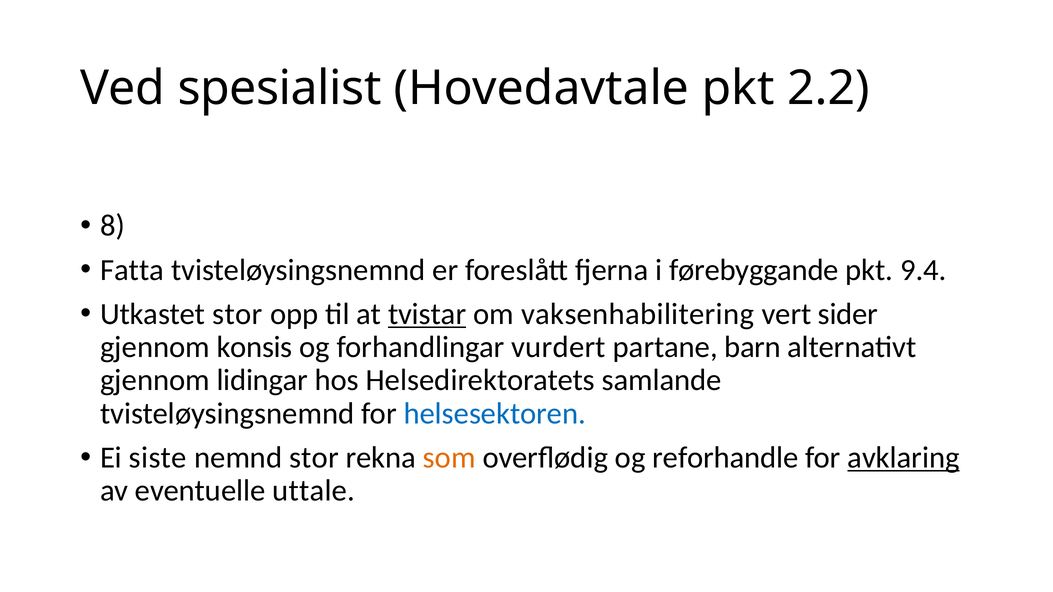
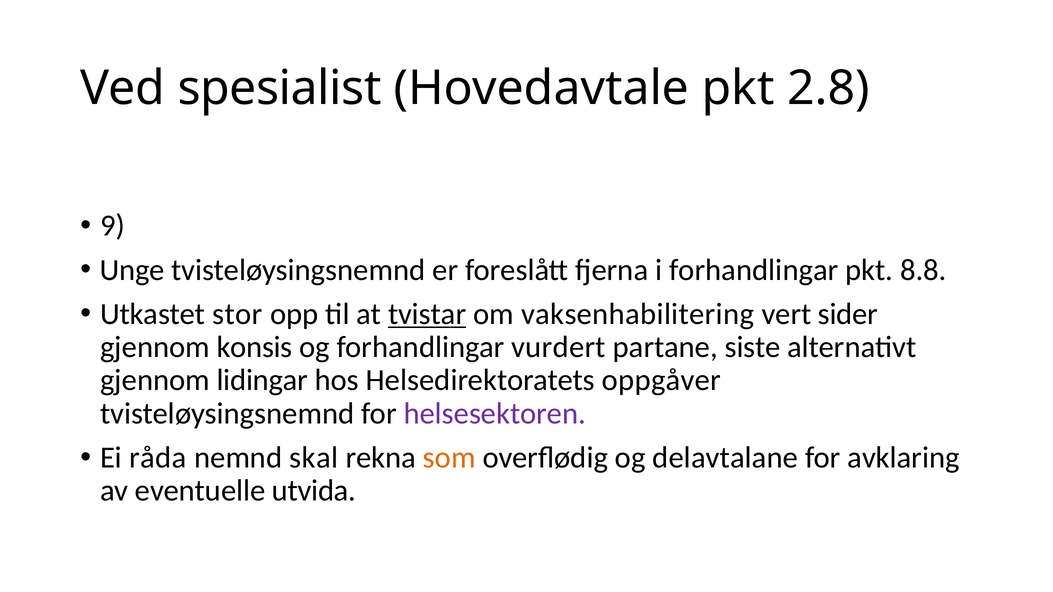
2.2: 2.2 -> 2.8
8: 8 -> 9
Fatta: Fatta -> Unge
i førebyggande: førebyggande -> forhandlingar
9.4: 9.4 -> 8.8
barn: barn -> siste
samlande: samlande -> oppgåver
helsesektoren colour: blue -> purple
siste: siste -> råda
nemnd stor: stor -> skal
reforhandle: reforhandle -> delavtalane
avklaring underline: present -> none
uttale: uttale -> utvida
